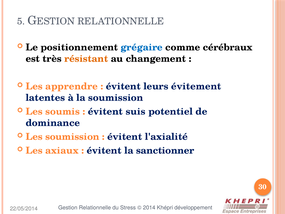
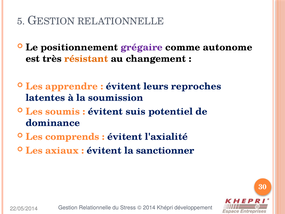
grégaire colour: blue -> purple
cérébraux: cérébraux -> autonome
évitement: évitement -> reproches
Les soumission: soumission -> comprends
